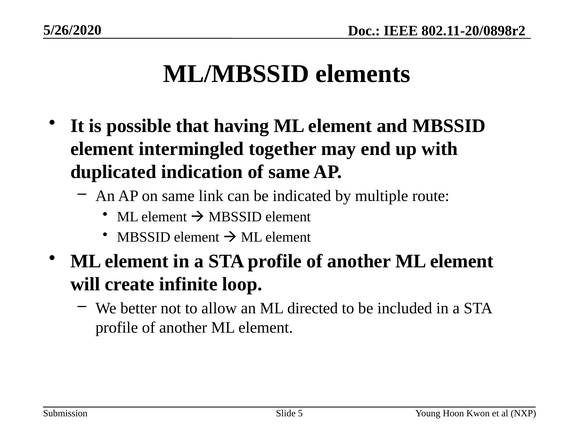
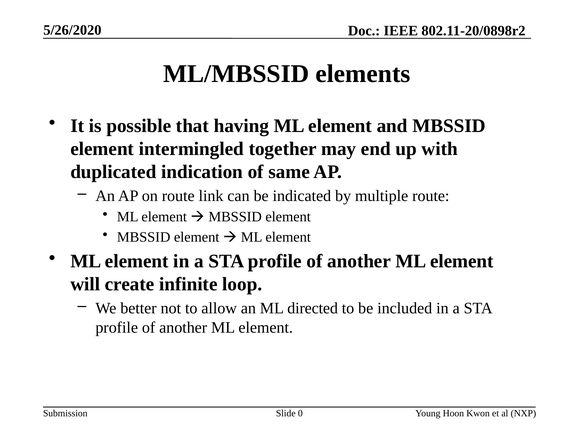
on same: same -> route
5: 5 -> 0
